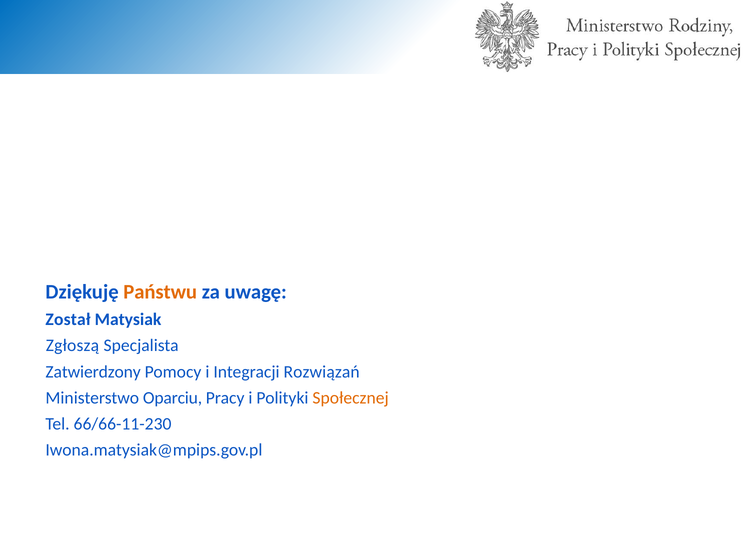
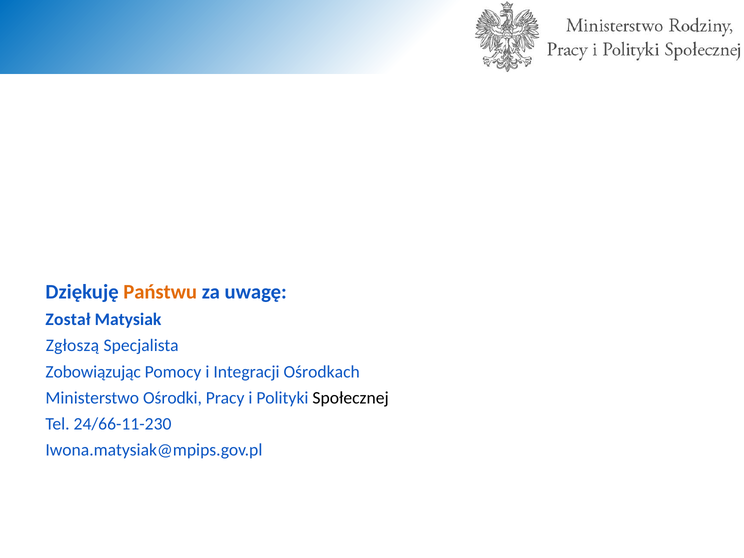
Zatwierdzony: Zatwierdzony -> Zobowiązując
Rozwiązań: Rozwiązań -> Ośrodkach
Oparciu: Oparciu -> Ośrodki
Społecznej colour: orange -> black
66/66-11-230: 66/66-11-230 -> 24/66-11-230
